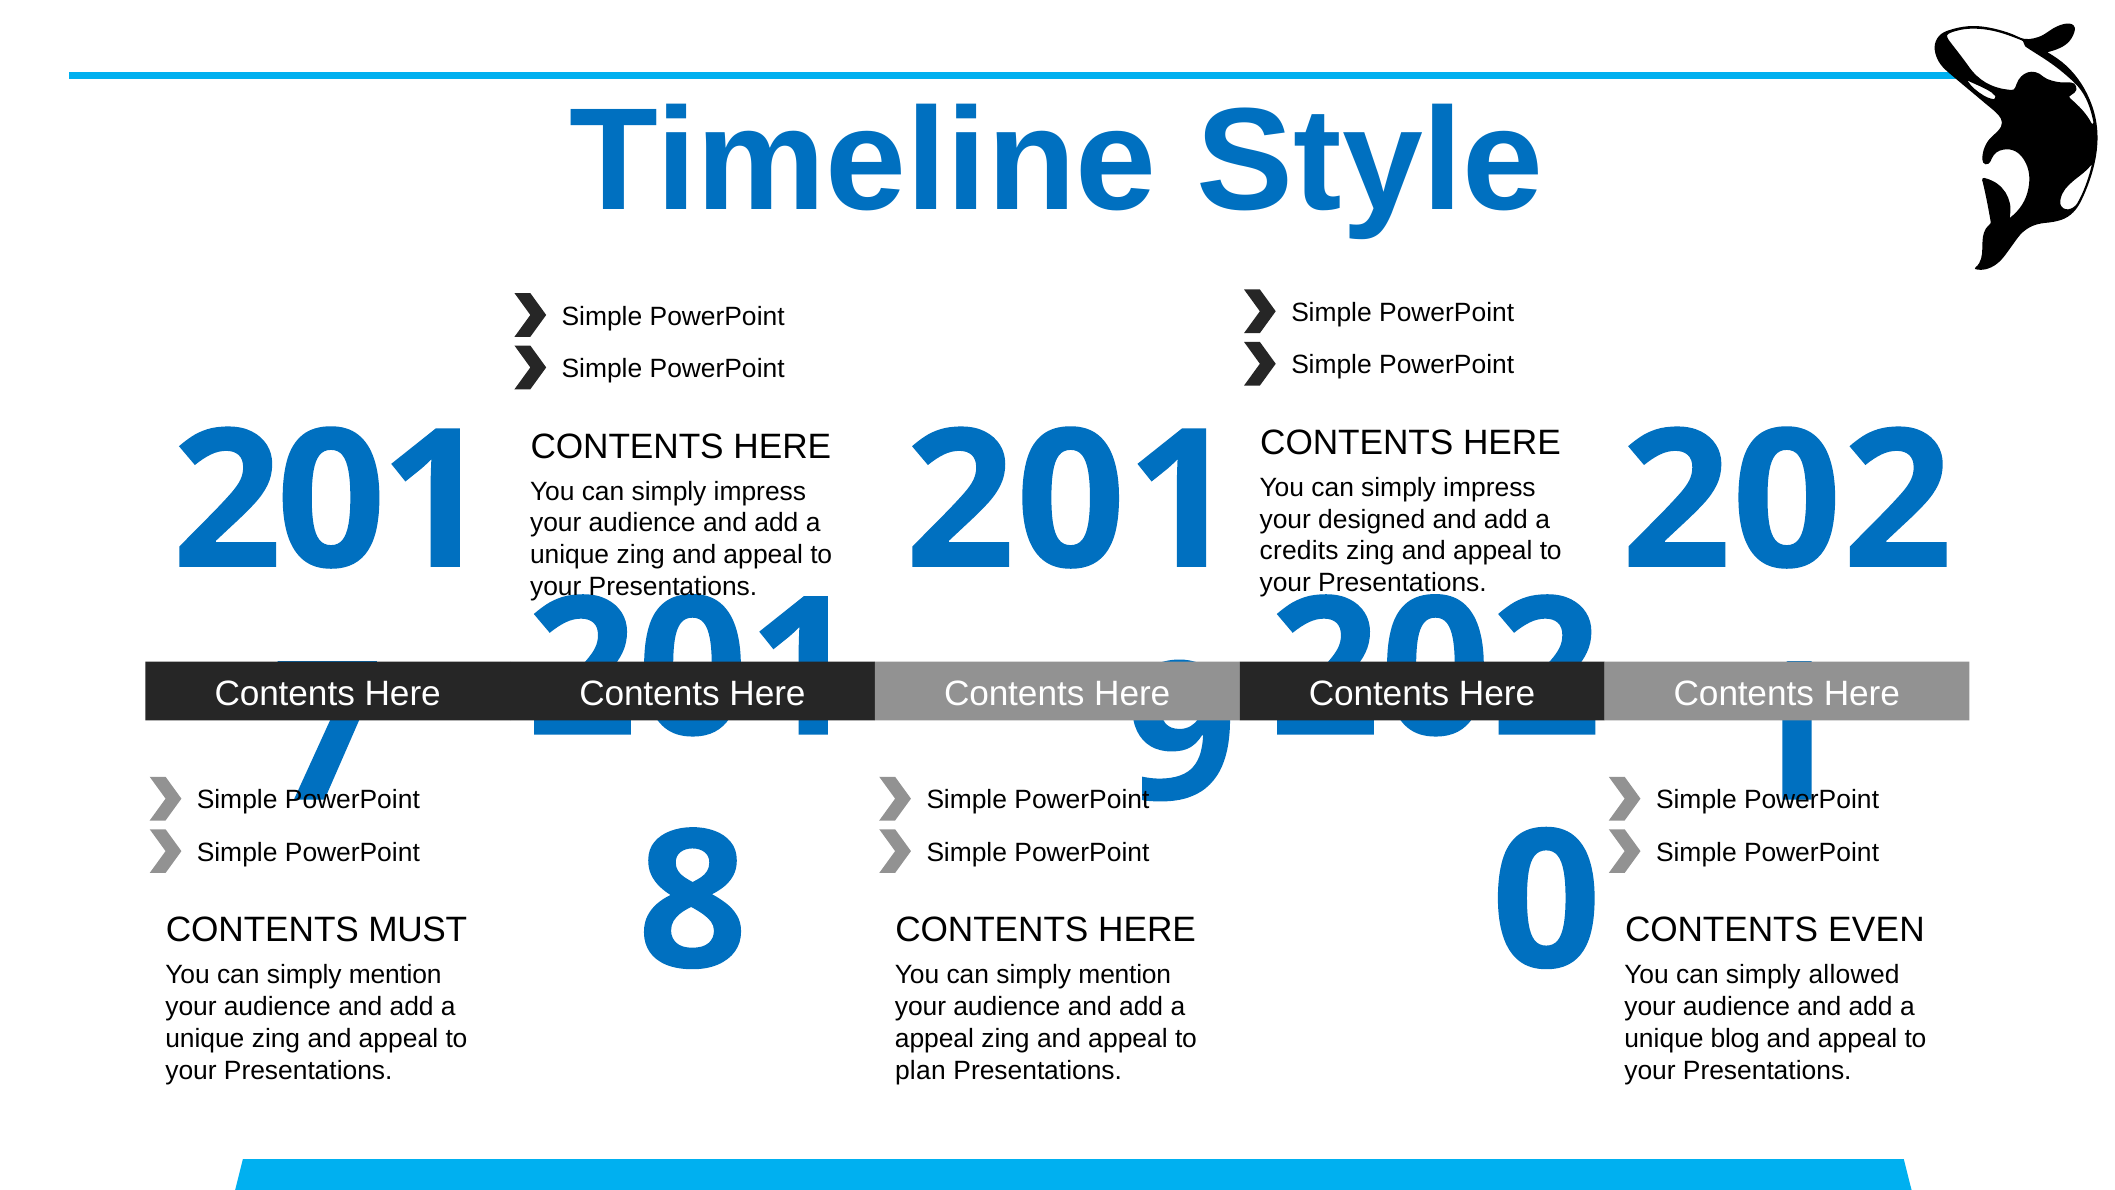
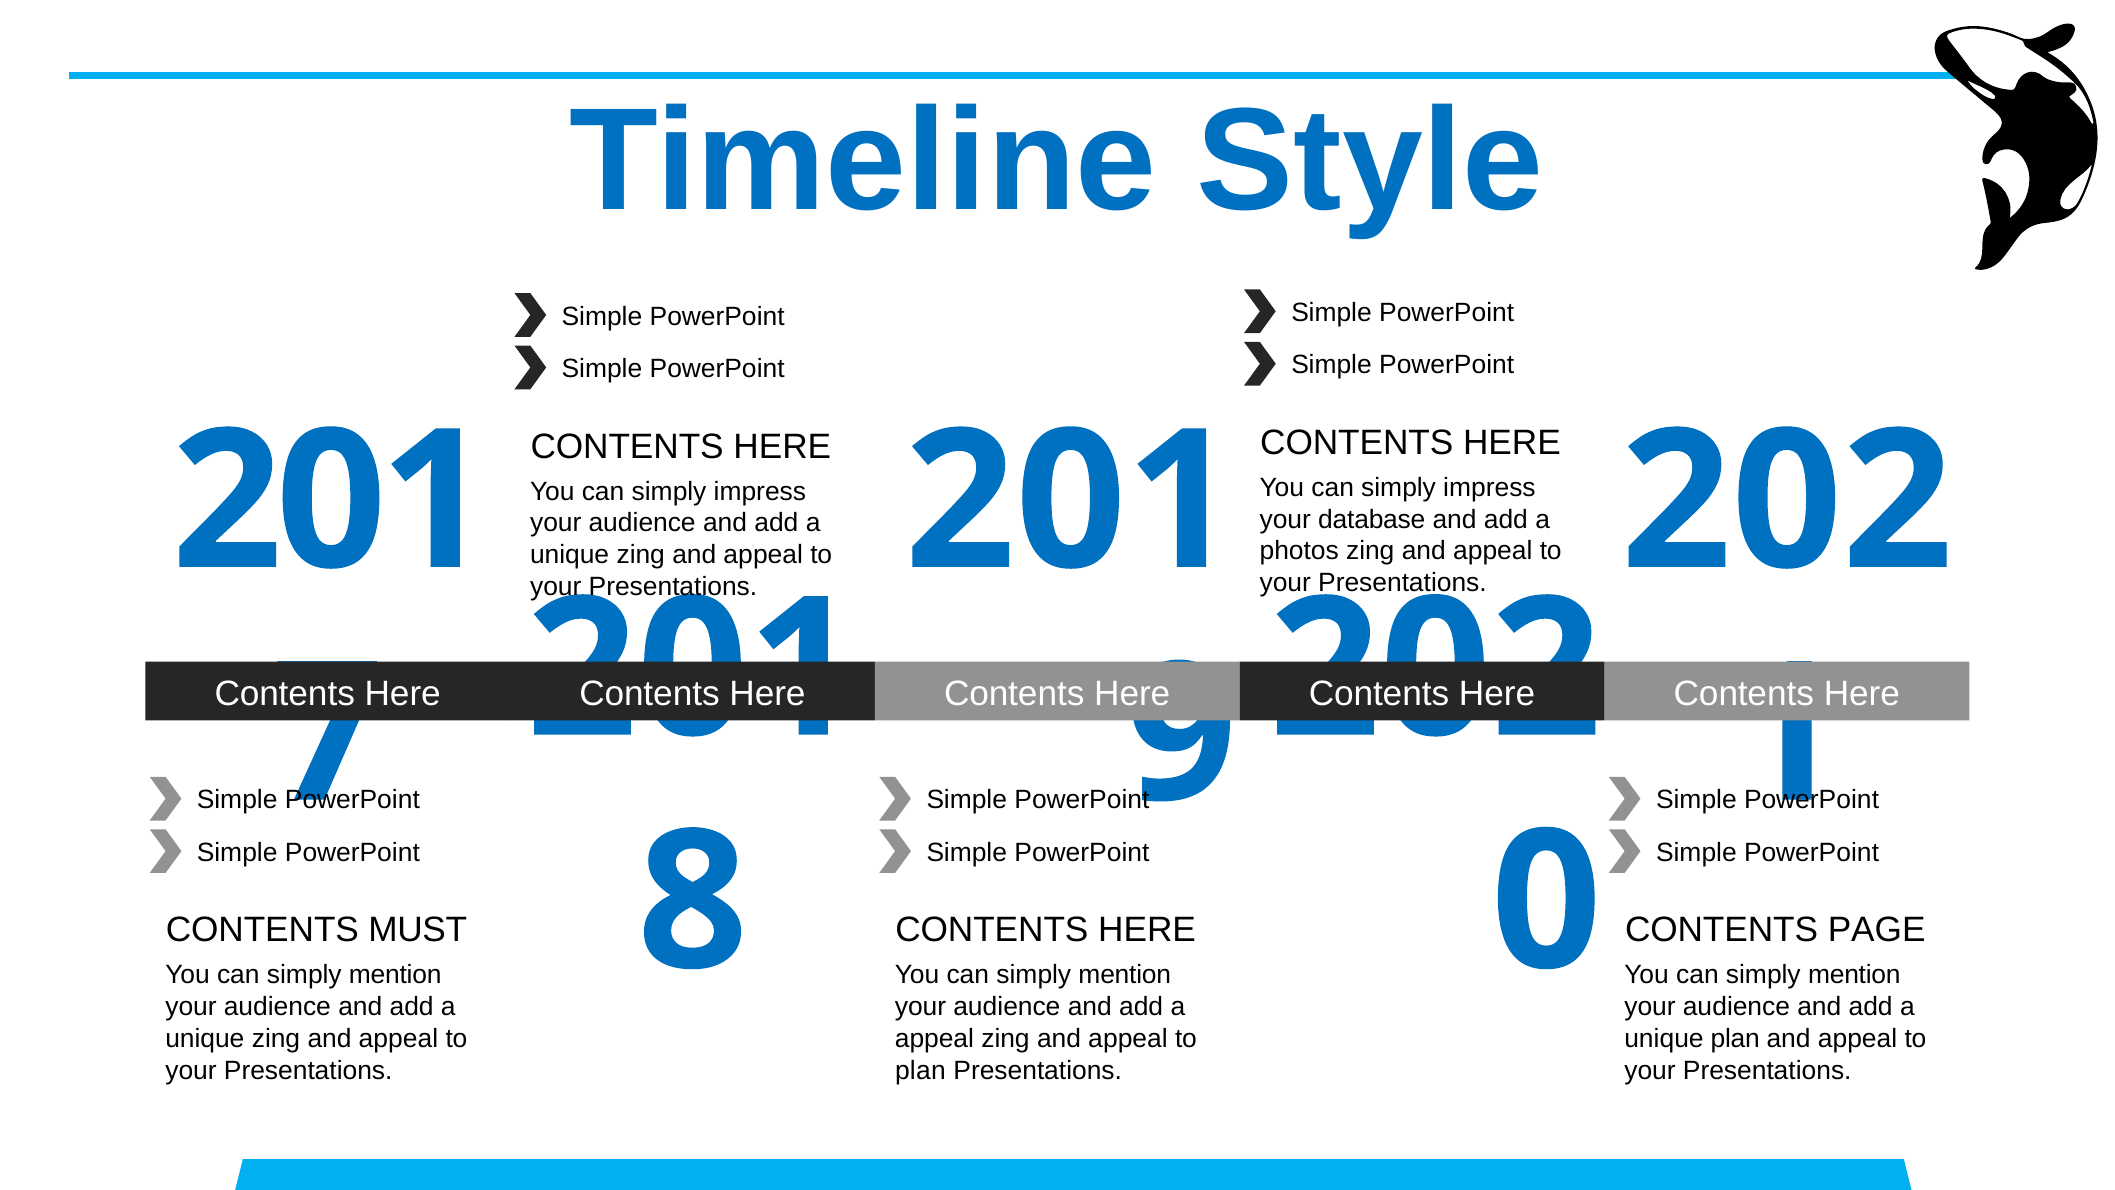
designed: designed -> database
credits: credits -> photos
EVEN: EVEN -> PAGE
allowed at (1854, 975): allowed -> mention
unique blog: blog -> plan
